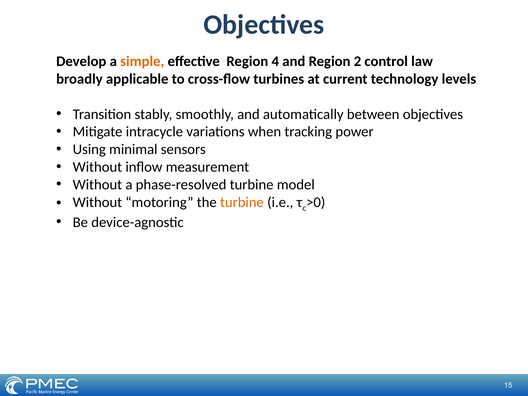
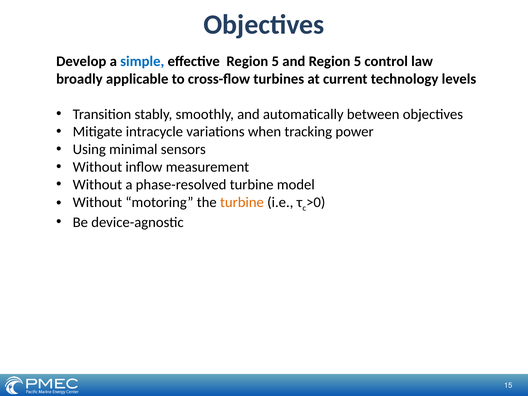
simple colour: orange -> blue
effective Region 4: 4 -> 5
and Region 2: 2 -> 5
